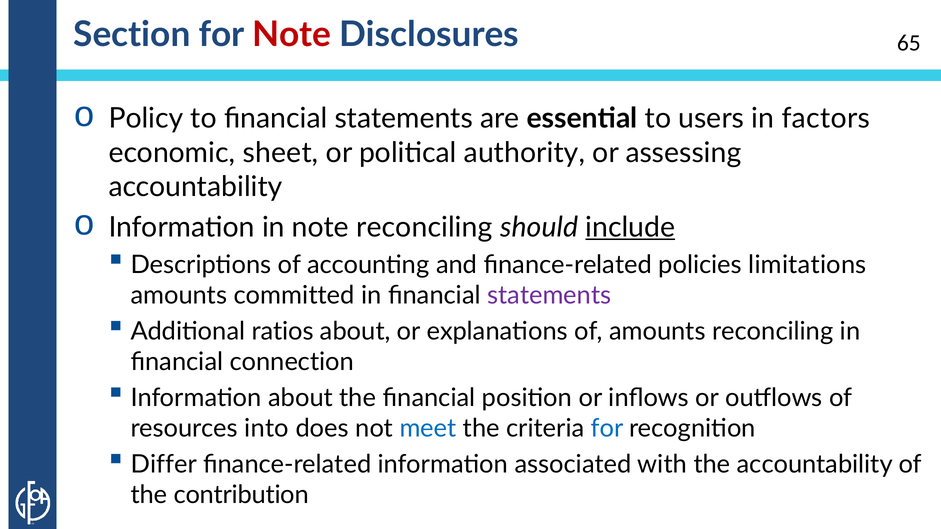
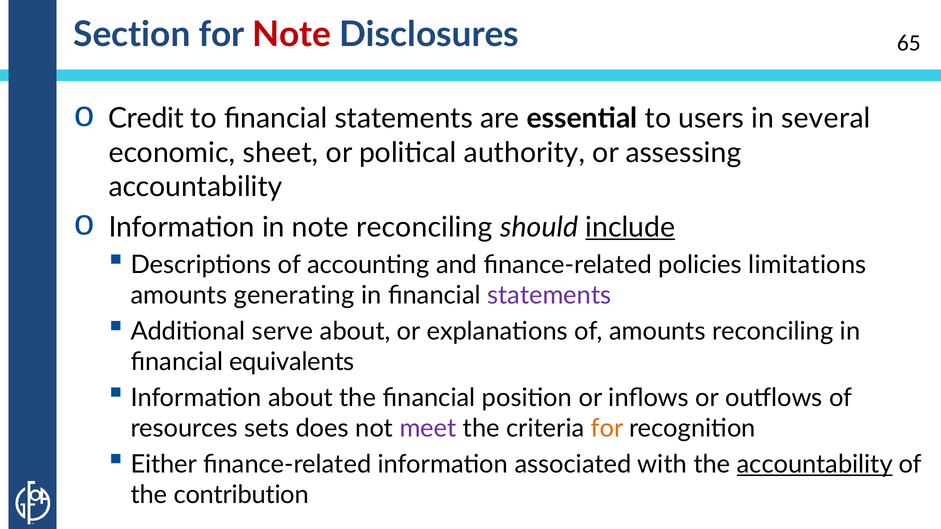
Policy: Policy -> Credit
factors: factors -> several
committed: committed -> generating
ratios: ratios -> serve
connection: connection -> equivalents
into: into -> sets
meet colour: blue -> purple
for at (607, 429) colour: blue -> orange
Differ: Differ -> Either
accountability at (815, 465) underline: none -> present
